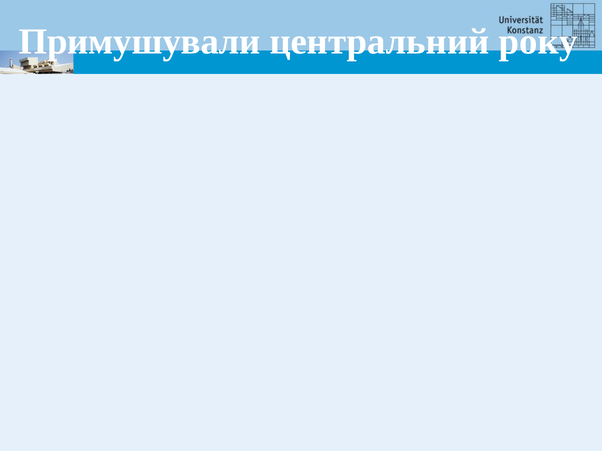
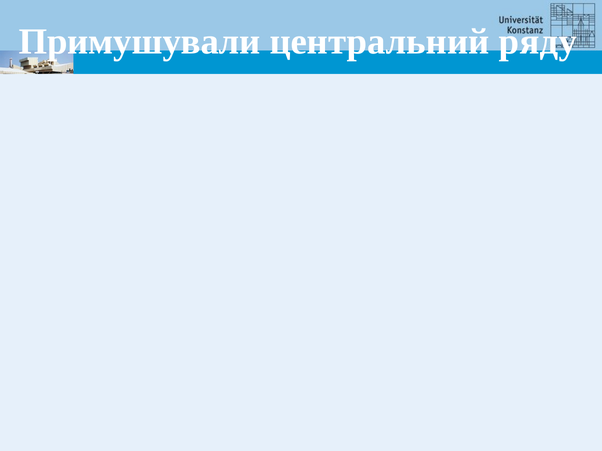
року: року -> ряду
